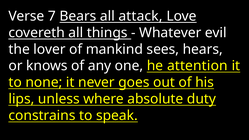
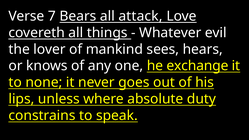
attention: attention -> exchange
